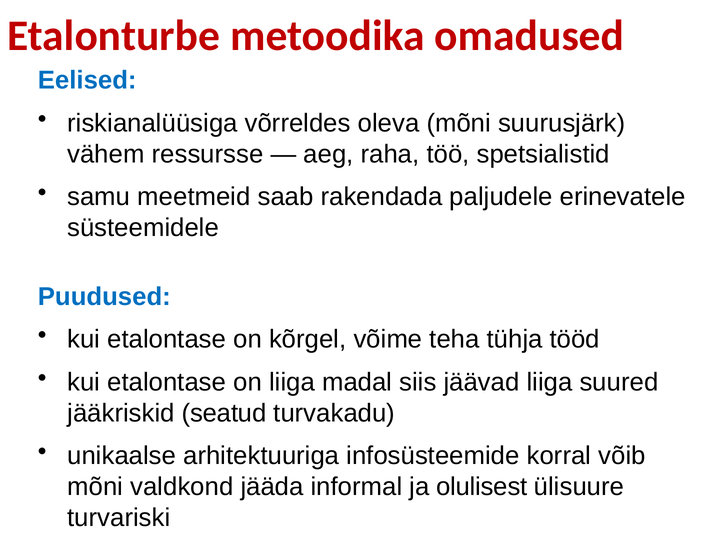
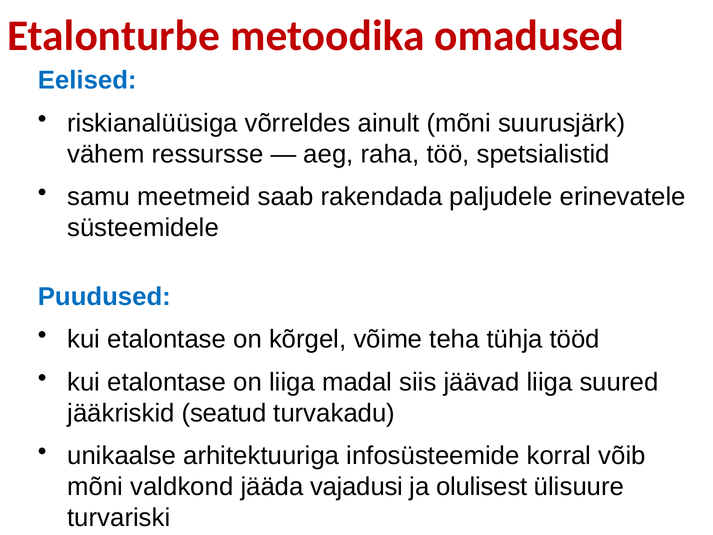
oleva: oleva -> ainult
informal: informal -> vajadusi
